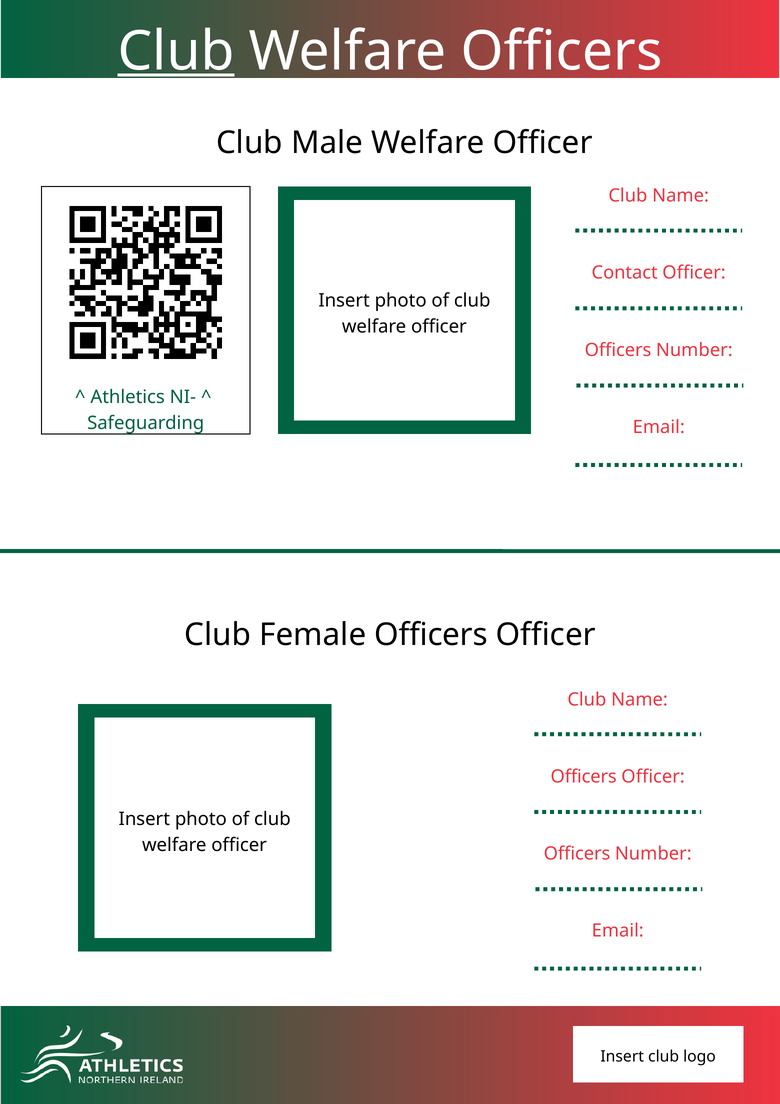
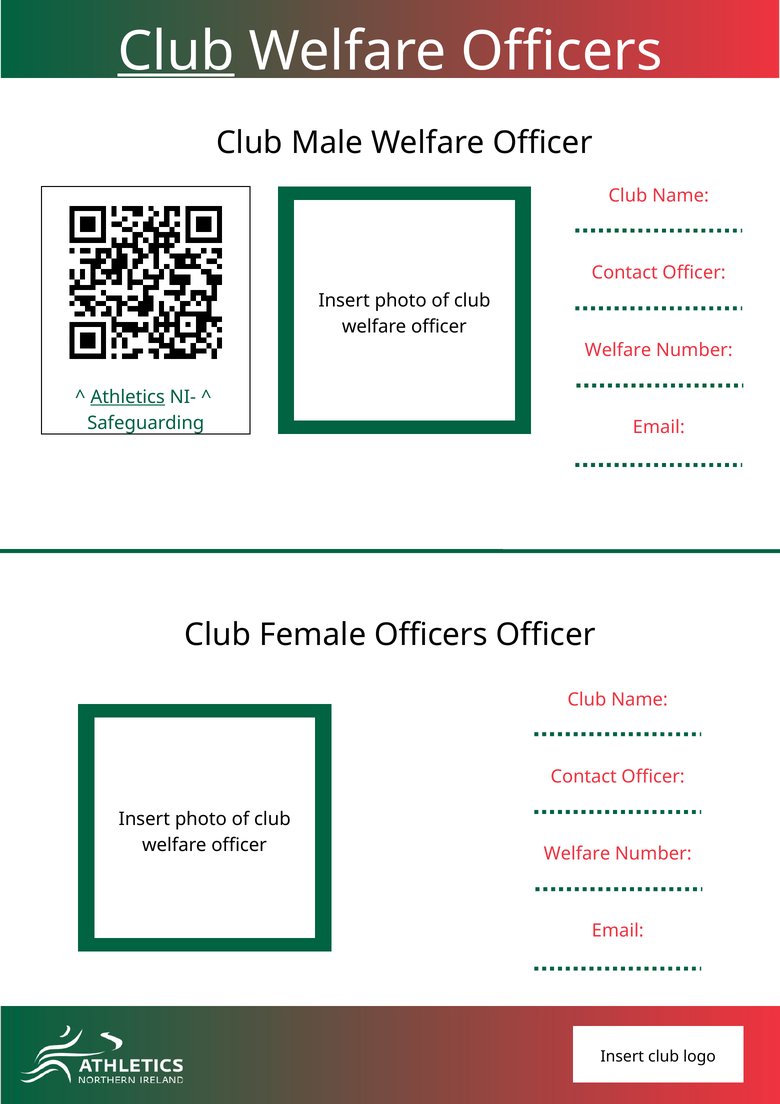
Officers at (618, 350): Officers -> Welfare
Athletics underline: none -> present
Officers at (584, 776): Officers -> Contact
Officers at (577, 853): Officers -> Welfare
